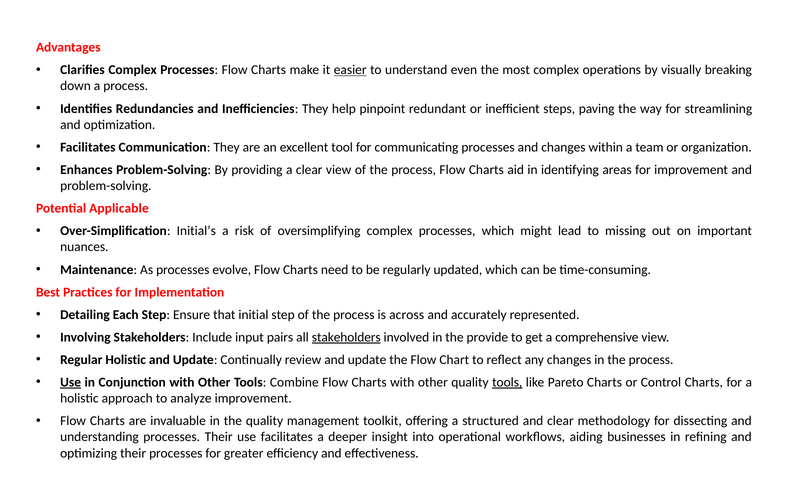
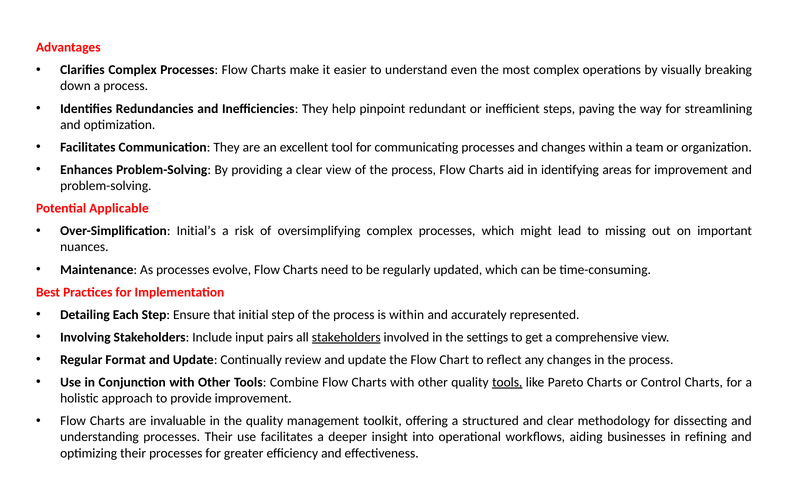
easier underline: present -> none
is across: across -> within
provide: provide -> settings
Regular Holistic: Holistic -> Format
Use at (71, 382) underline: present -> none
analyze: analyze -> provide
